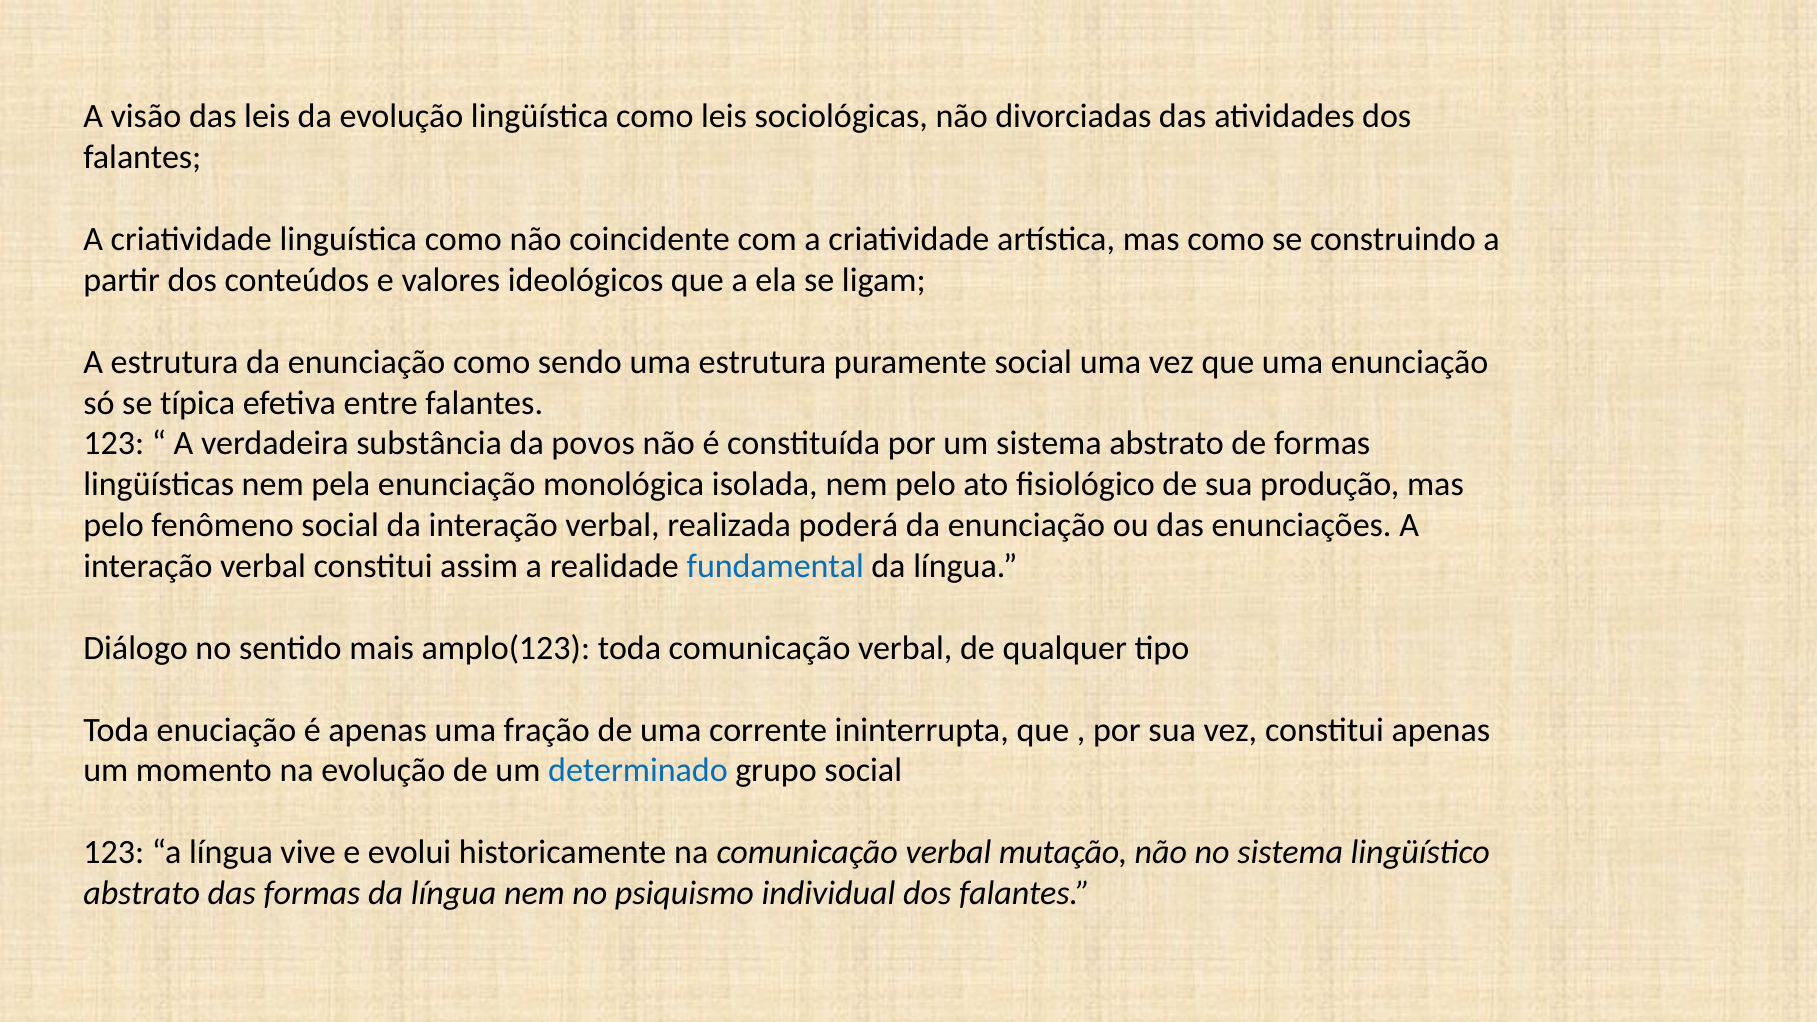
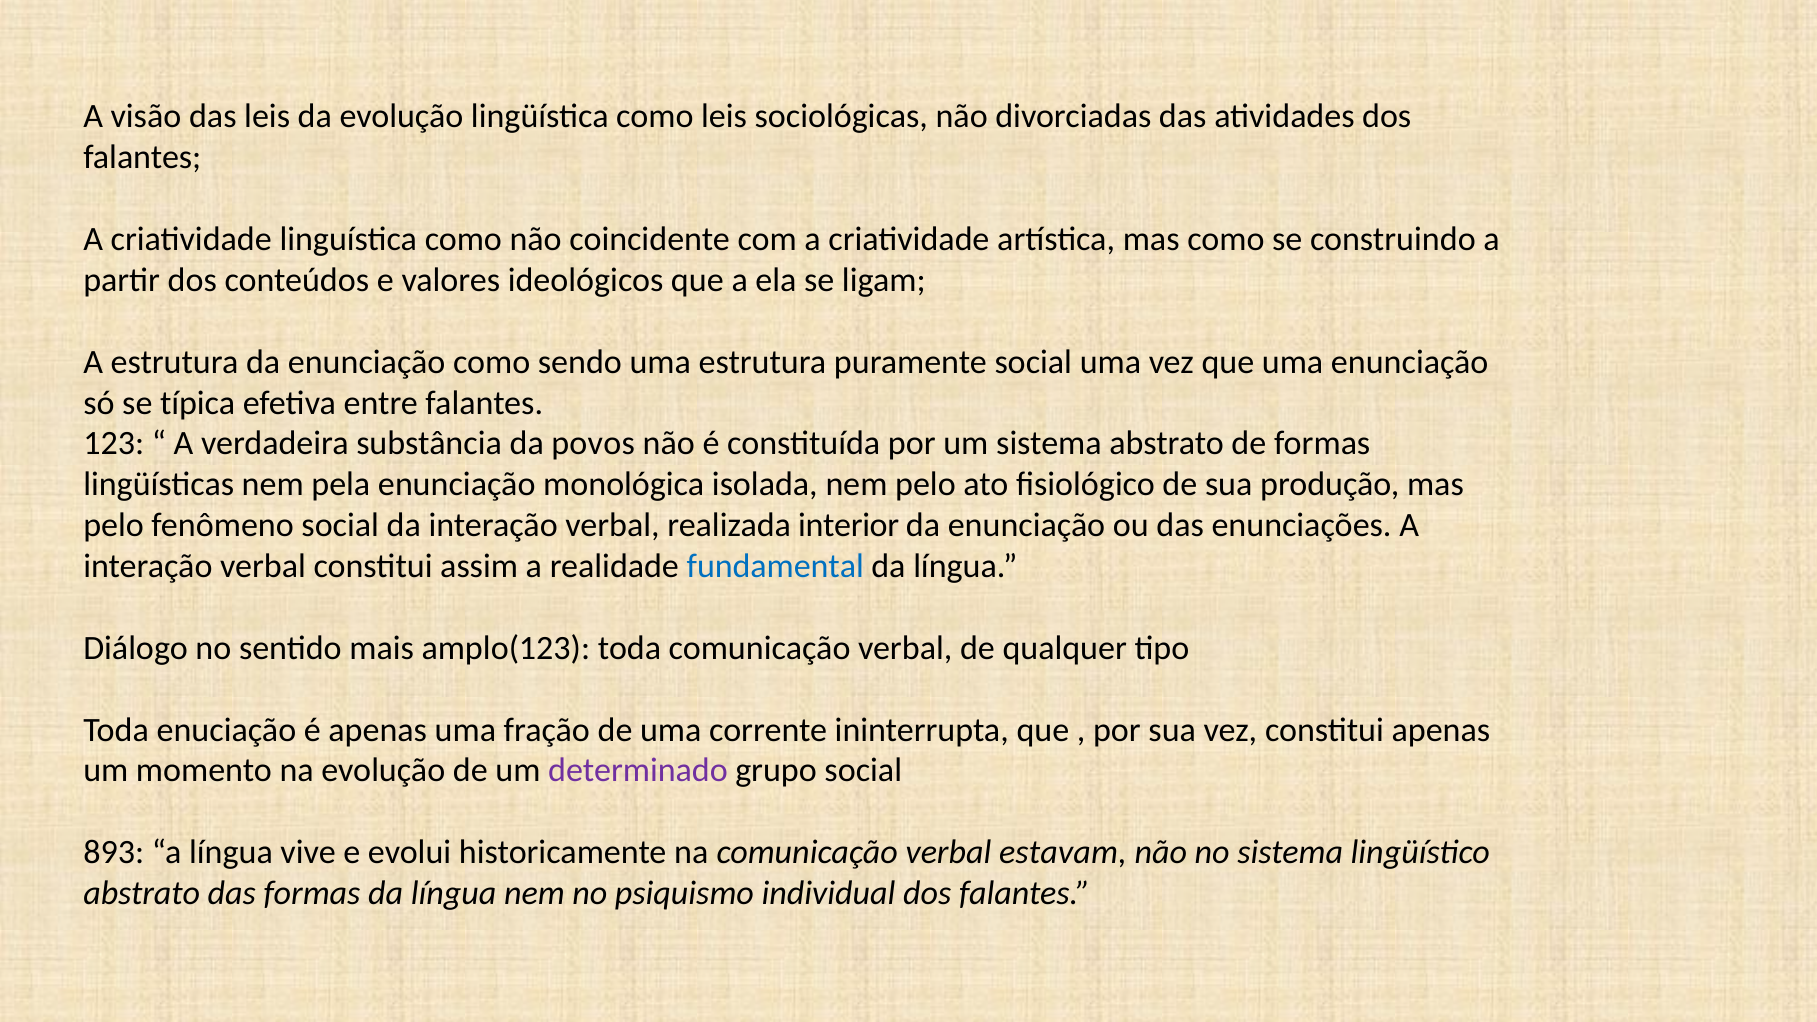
poderá: poderá -> interior
determinado colour: blue -> purple
123 at (114, 853): 123 -> 893
mutação: mutação -> estavam
